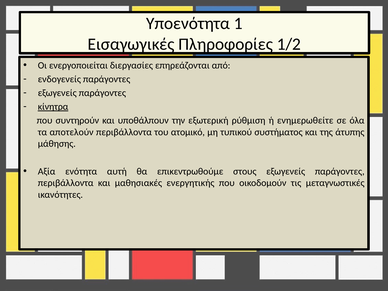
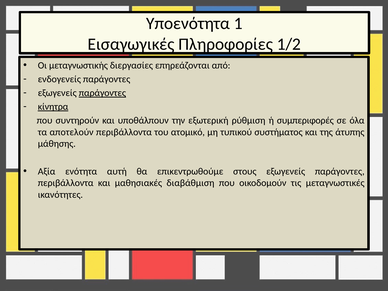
ενεργοποιείται: ενεργοποιείται -> μεταγνωστικής
παράγοντες at (102, 93) underline: none -> present
ενημερωθείτε: ενημερωθείτε -> συμπεριφορές
ενεργητικής: ενεργητικής -> διαβάθμιση
